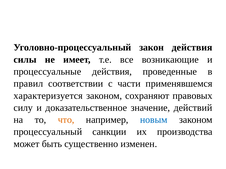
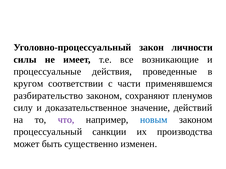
закон действия: действия -> личности
правил: правил -> кругом
характеризуется: характеризуется -> разбирательство
правовых: правовых -> пленумов
что colour: orange -> purple
